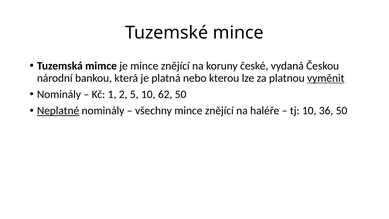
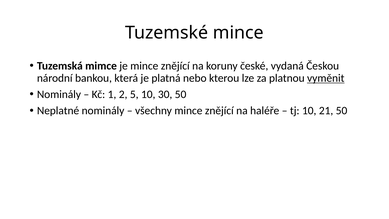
62: 62 -> 30
Neplatné underline: present -> none
36: 36 -> 21
